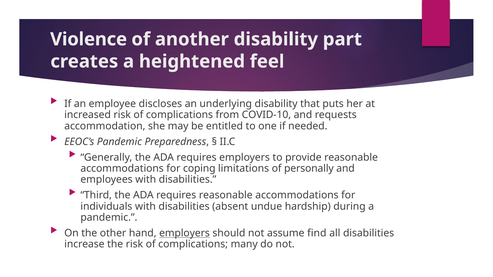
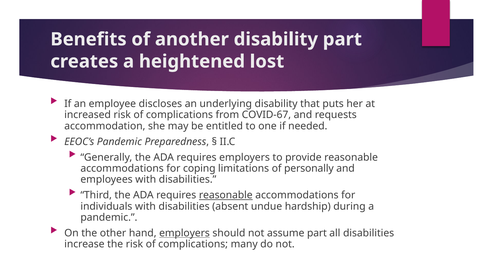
Violence: Violence -> Benefits
feel: feel -> lost
COVID-10: COVID-10 -> COVID-67
reasonable at (226, 195) underline: none -> present
assume find: find -> part
